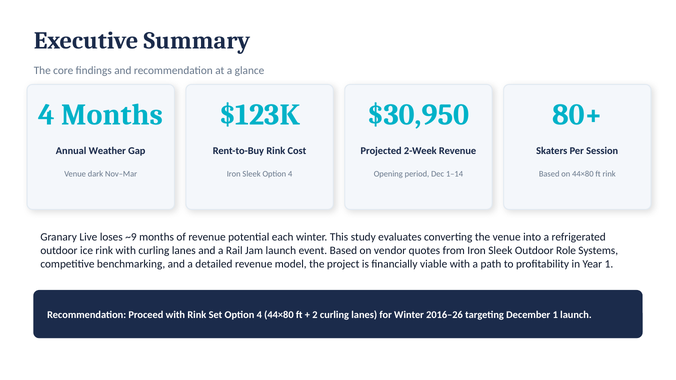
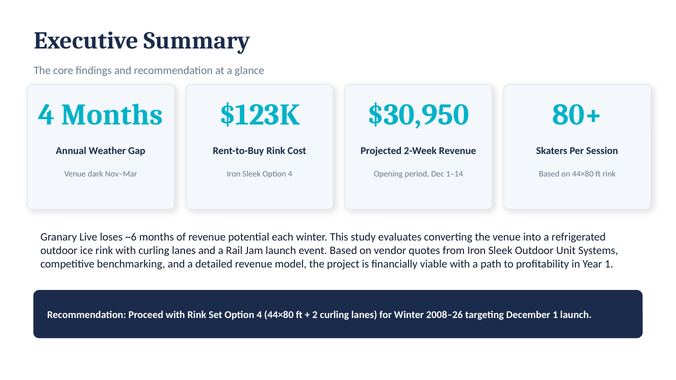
~9: ~9 -> ~6
Role: Role -> Unit
2016–26: 2016–26 -> 2008–26
